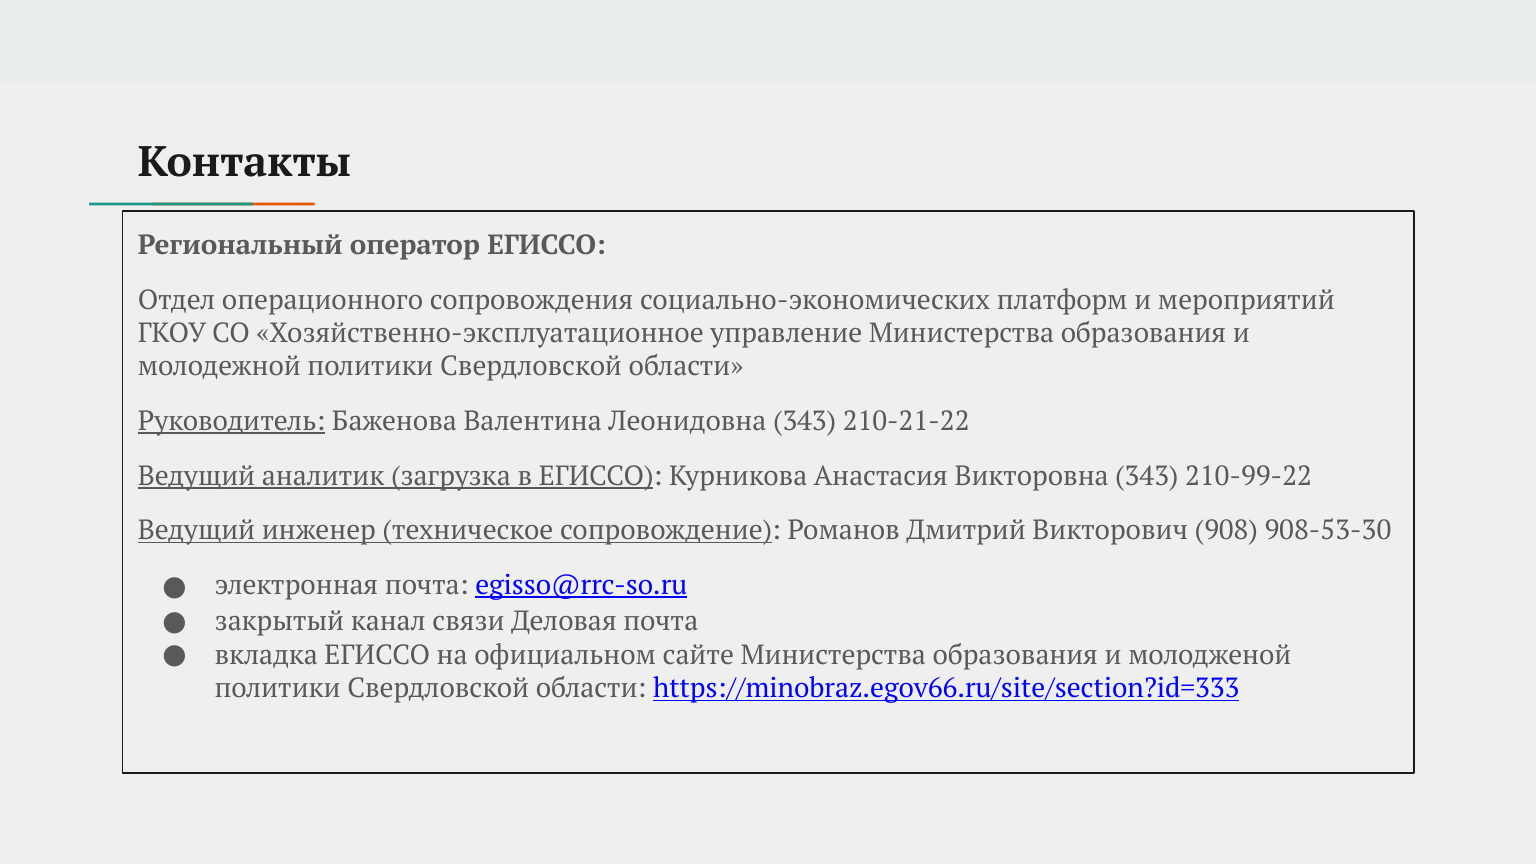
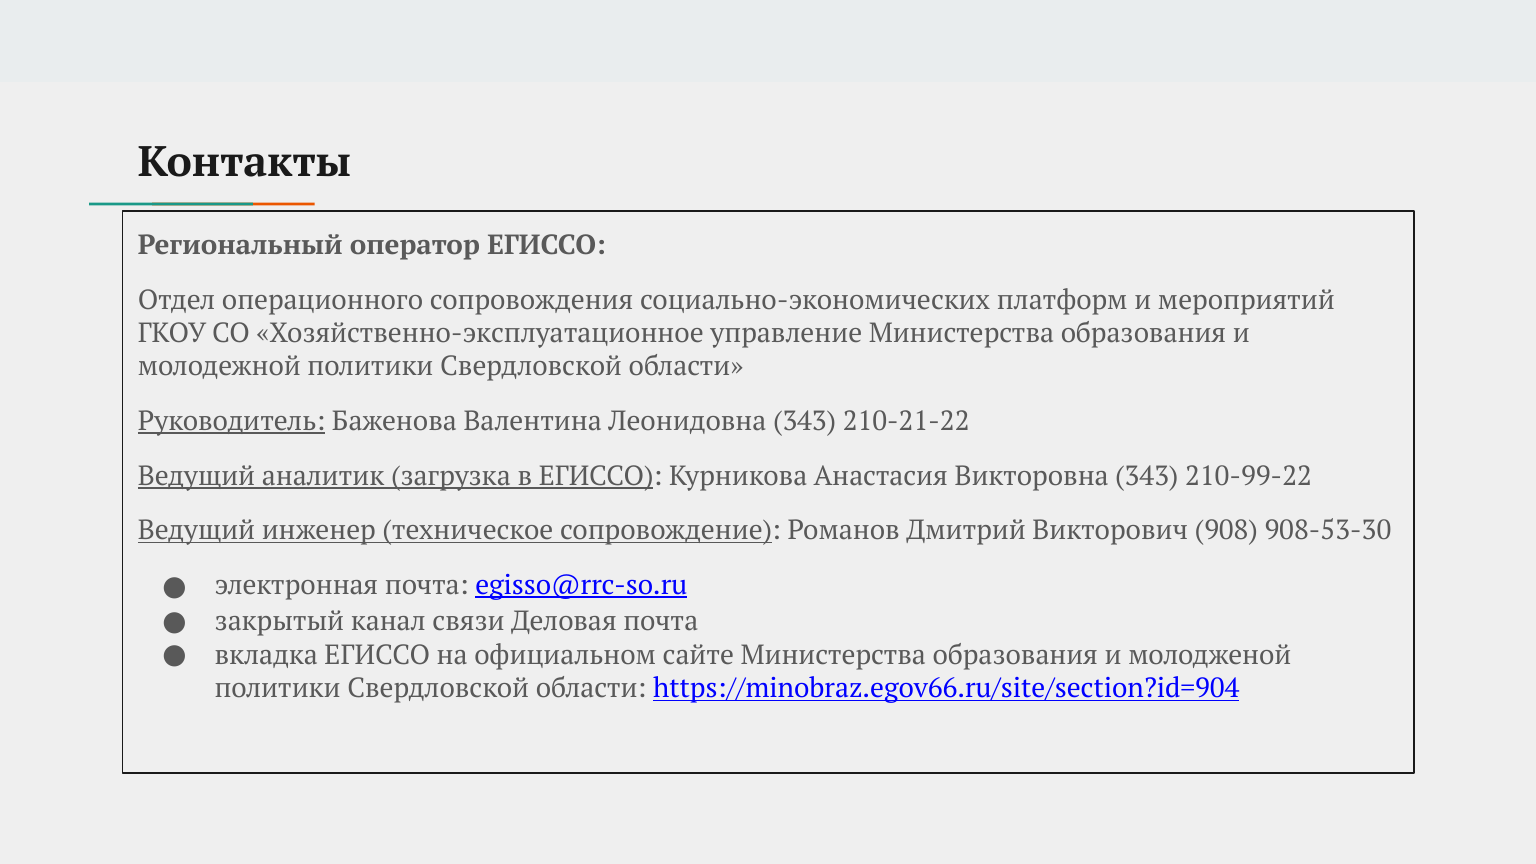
https://minobraz.egov66.ru/site/section?id=333: https://minobraz.egov66.ru/site/section?id=333 -> https://minobraz.egov66.ru/site/section?id=904
